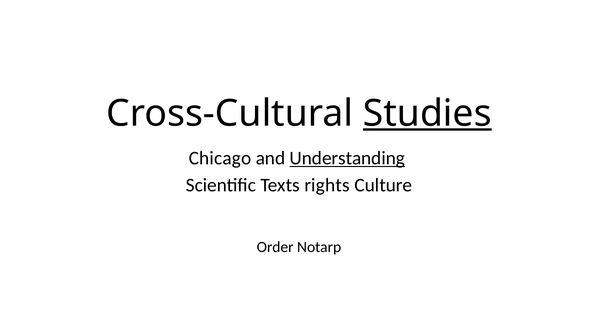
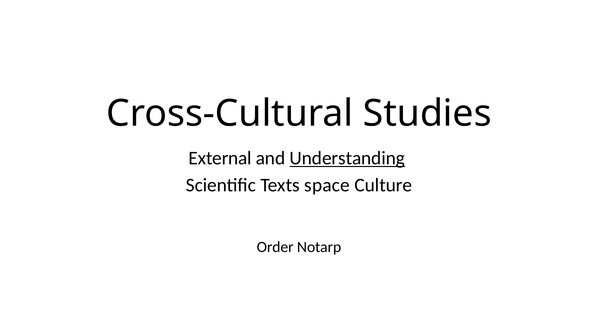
Studies underline: present -> none
Chicago: Chicago -> External
rights: rights -> space
